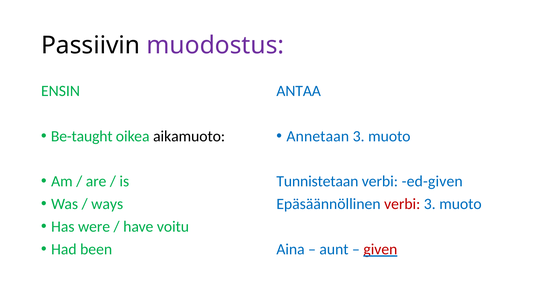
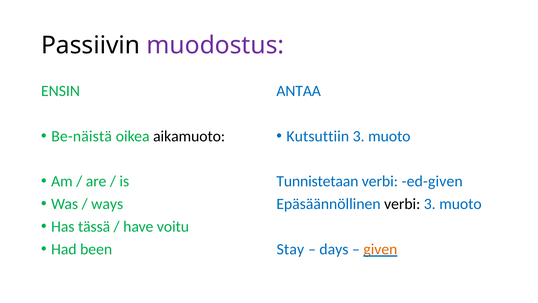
Be-taught: Be-taught -> Be-näistä
Annetaan: Annetaan -> Kutsuttiin
verbi at (402, 204) colour: red -> black
were: were -> tässä
Aina: Aina -> Stay
aunt: aunt -> days
given colour: red -> orange
